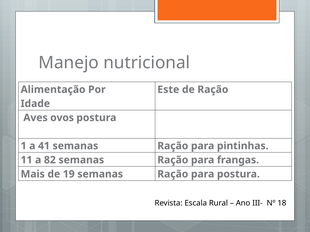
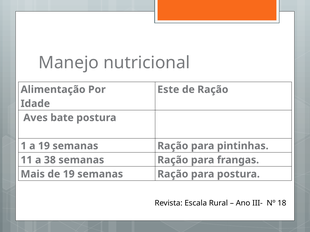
ovos: ovos -> bate
a 41: 41 -> 19
82: 82 -> 38
